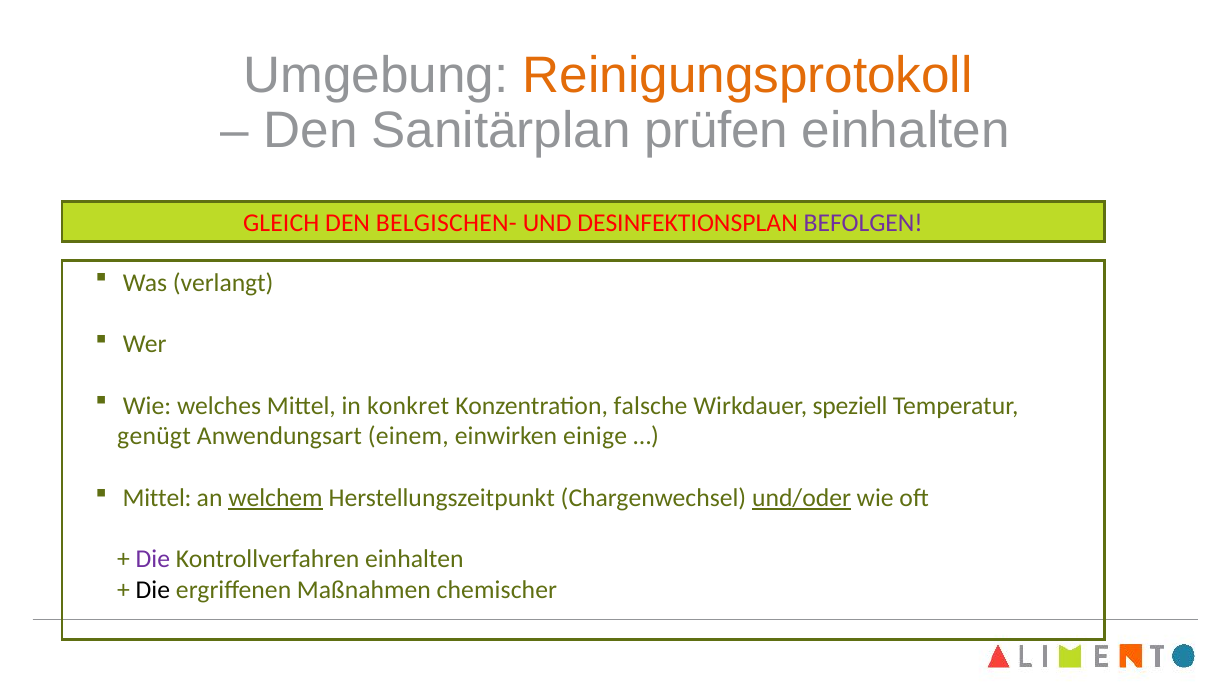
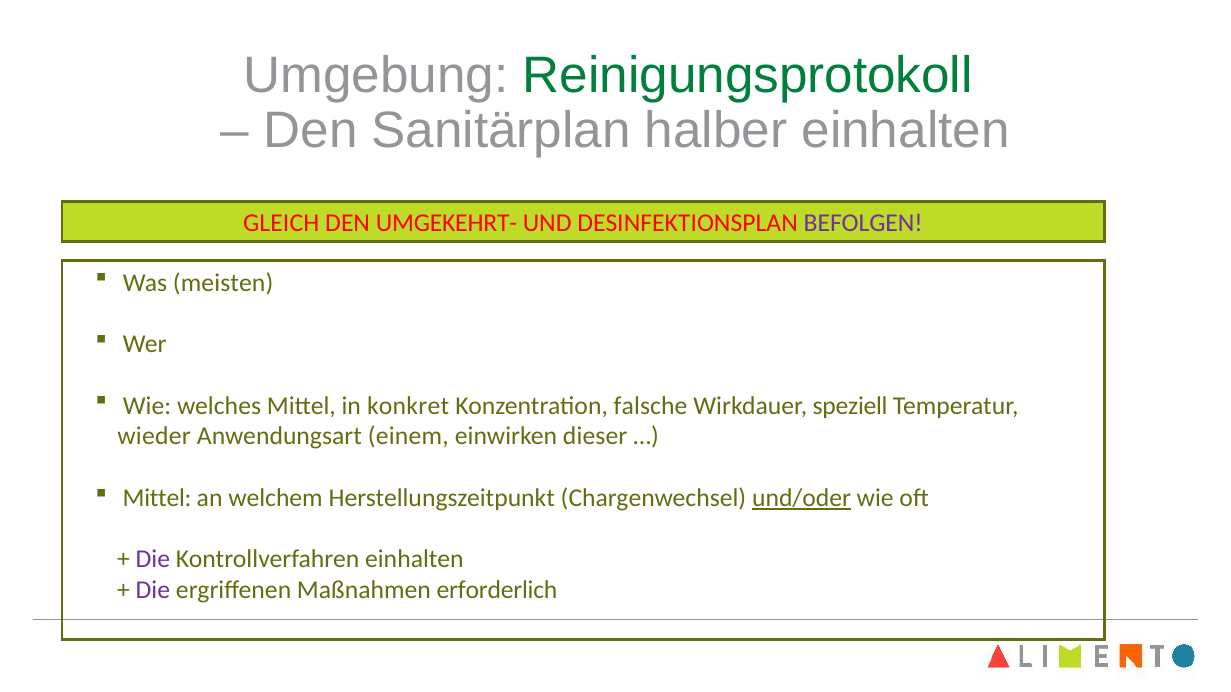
Reinigungsprotokoll colour: orange -> green
prüfen: prüfen -> halber
BELGISCHEN-: BELGISCHEN- -> UMGEKEHRT-
verlangt: verlangt -> meisten
genügt: genügt -> wieder
einige: einige -> dieser
welchem underline: present -> none
Die at (153, 591) colour: black -> purple
chemischer: chemischer -> erforderlich
